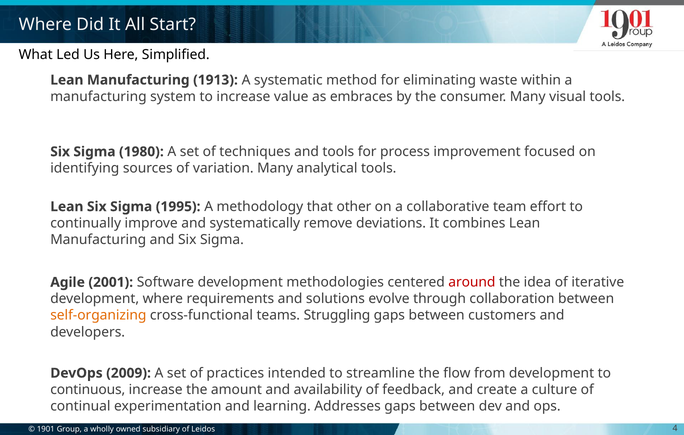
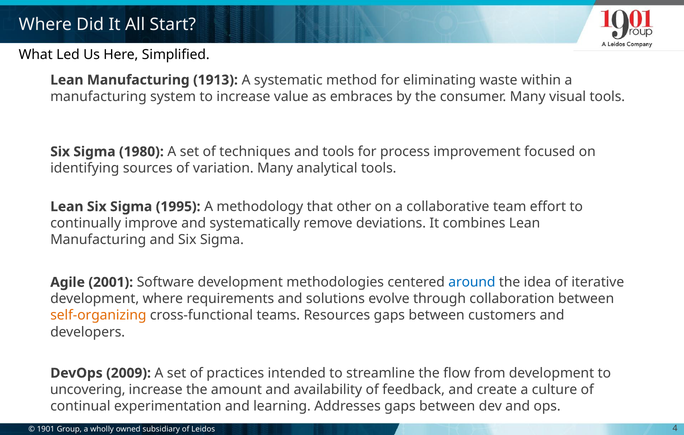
around colour: red -> blue
Struggling: Struggling -> Resources
continuous: continuous -> uncovering
